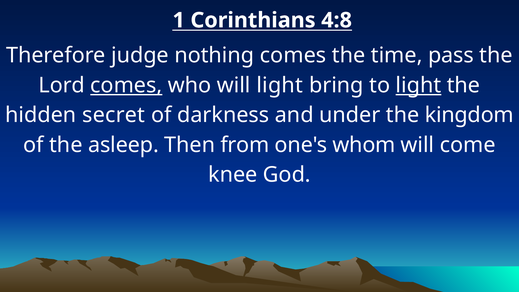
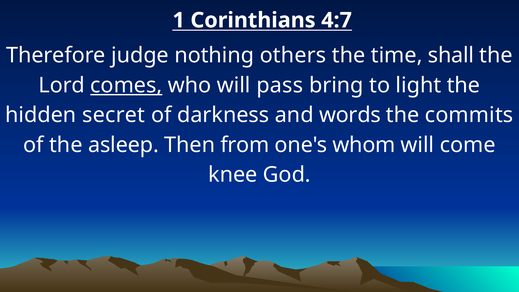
4:8: 4:8 -> 4:7
nothing comes: comes -> others
pass: pass -> shall
will light: light -> pass
light at (418, 85) underline: present -> none
under: under -> words
kingdom: kingdom -> commits
